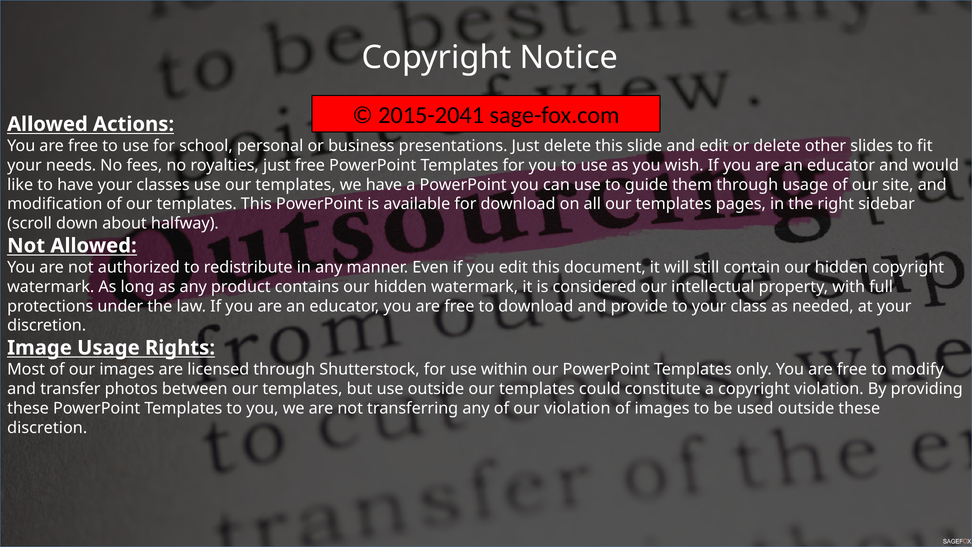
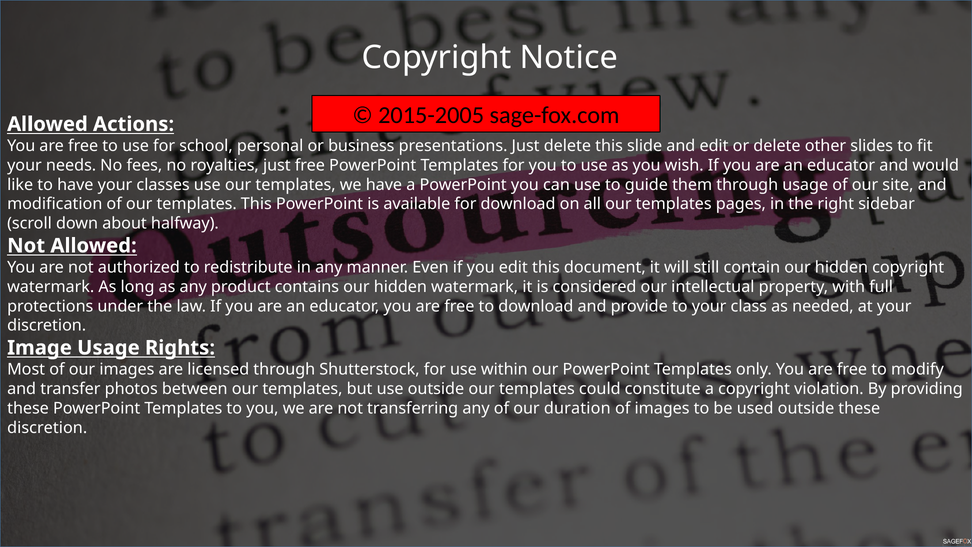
2015-2041: 2015-2041 -> 2015-2005
our violation: violation -> duration
